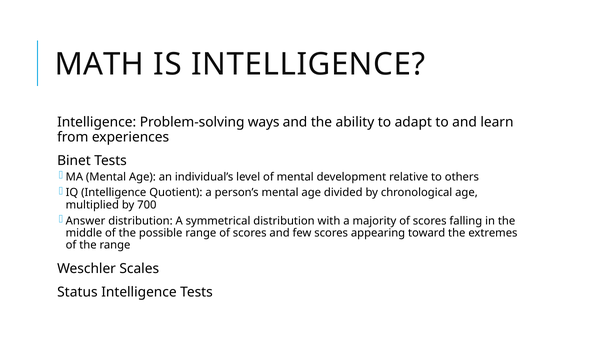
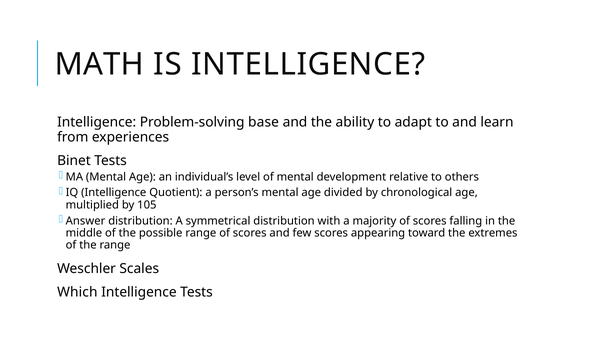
ways: ways -> base
700: 700 -> 105
Status: Status -> Which
